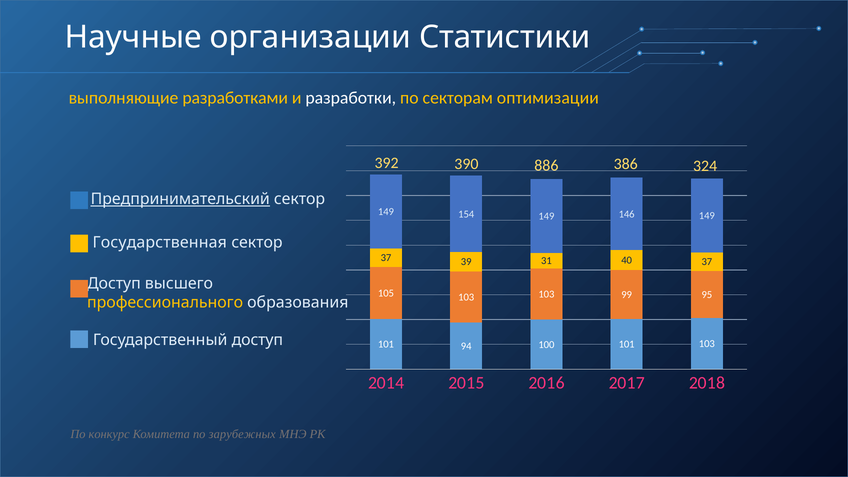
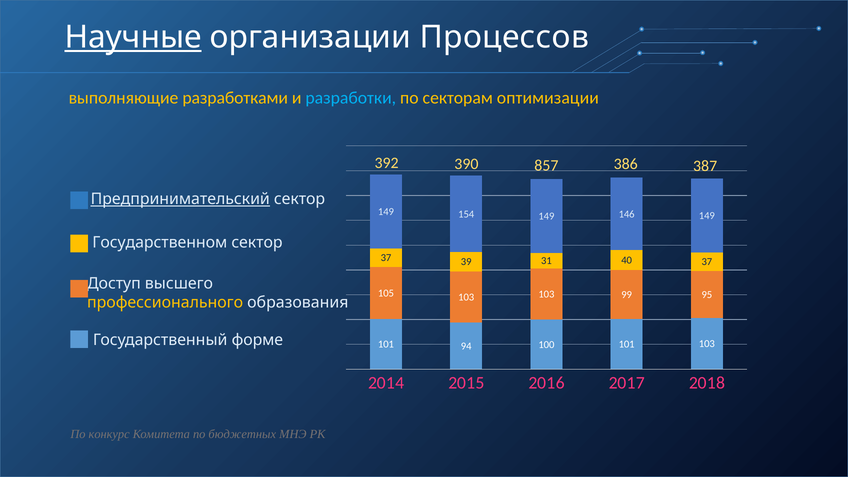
Научные underline: none -> present
Статистики: Статистики -> Процессов
разработки colour: white -> light blue
886: 886 -> 857
324: 324 -> 387
Государственная: Государственная -> Государственном
Государственный доступ: доступ -> форме
зарубежных: зарубежных -> бюджетных
